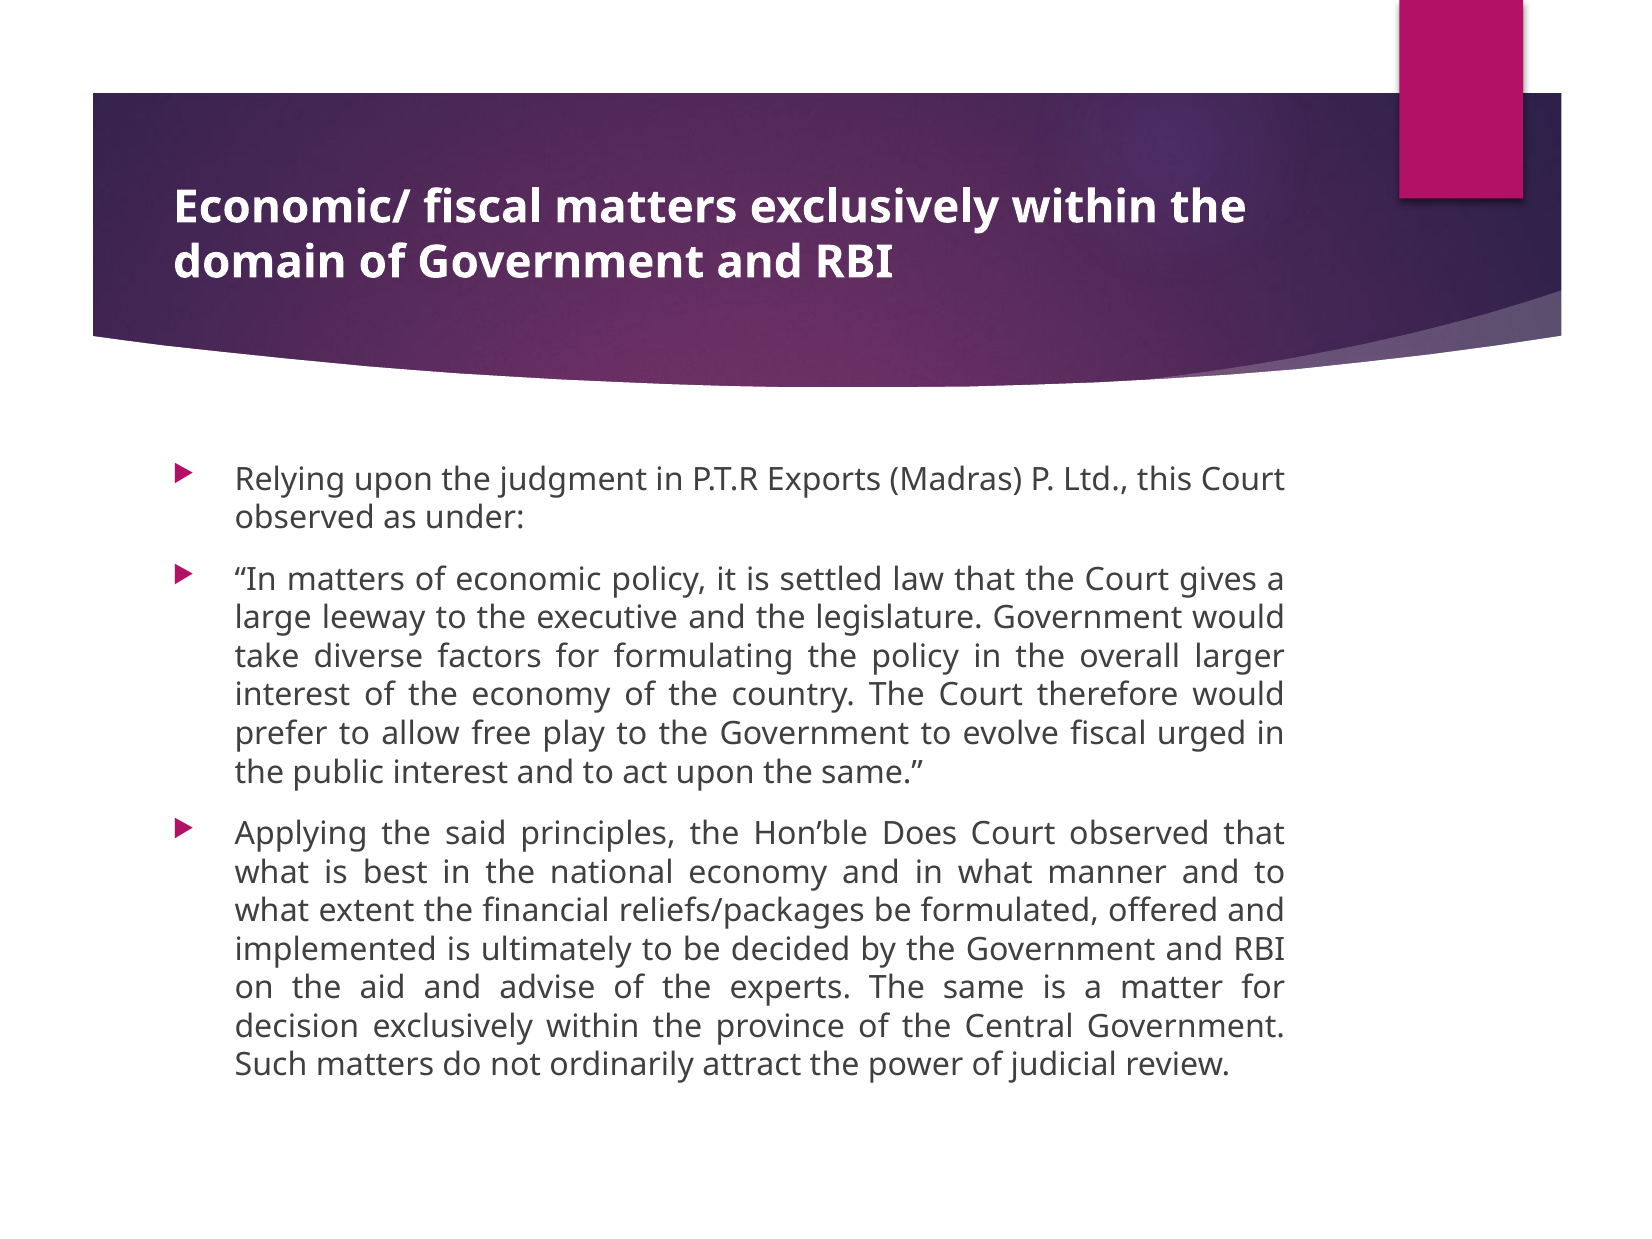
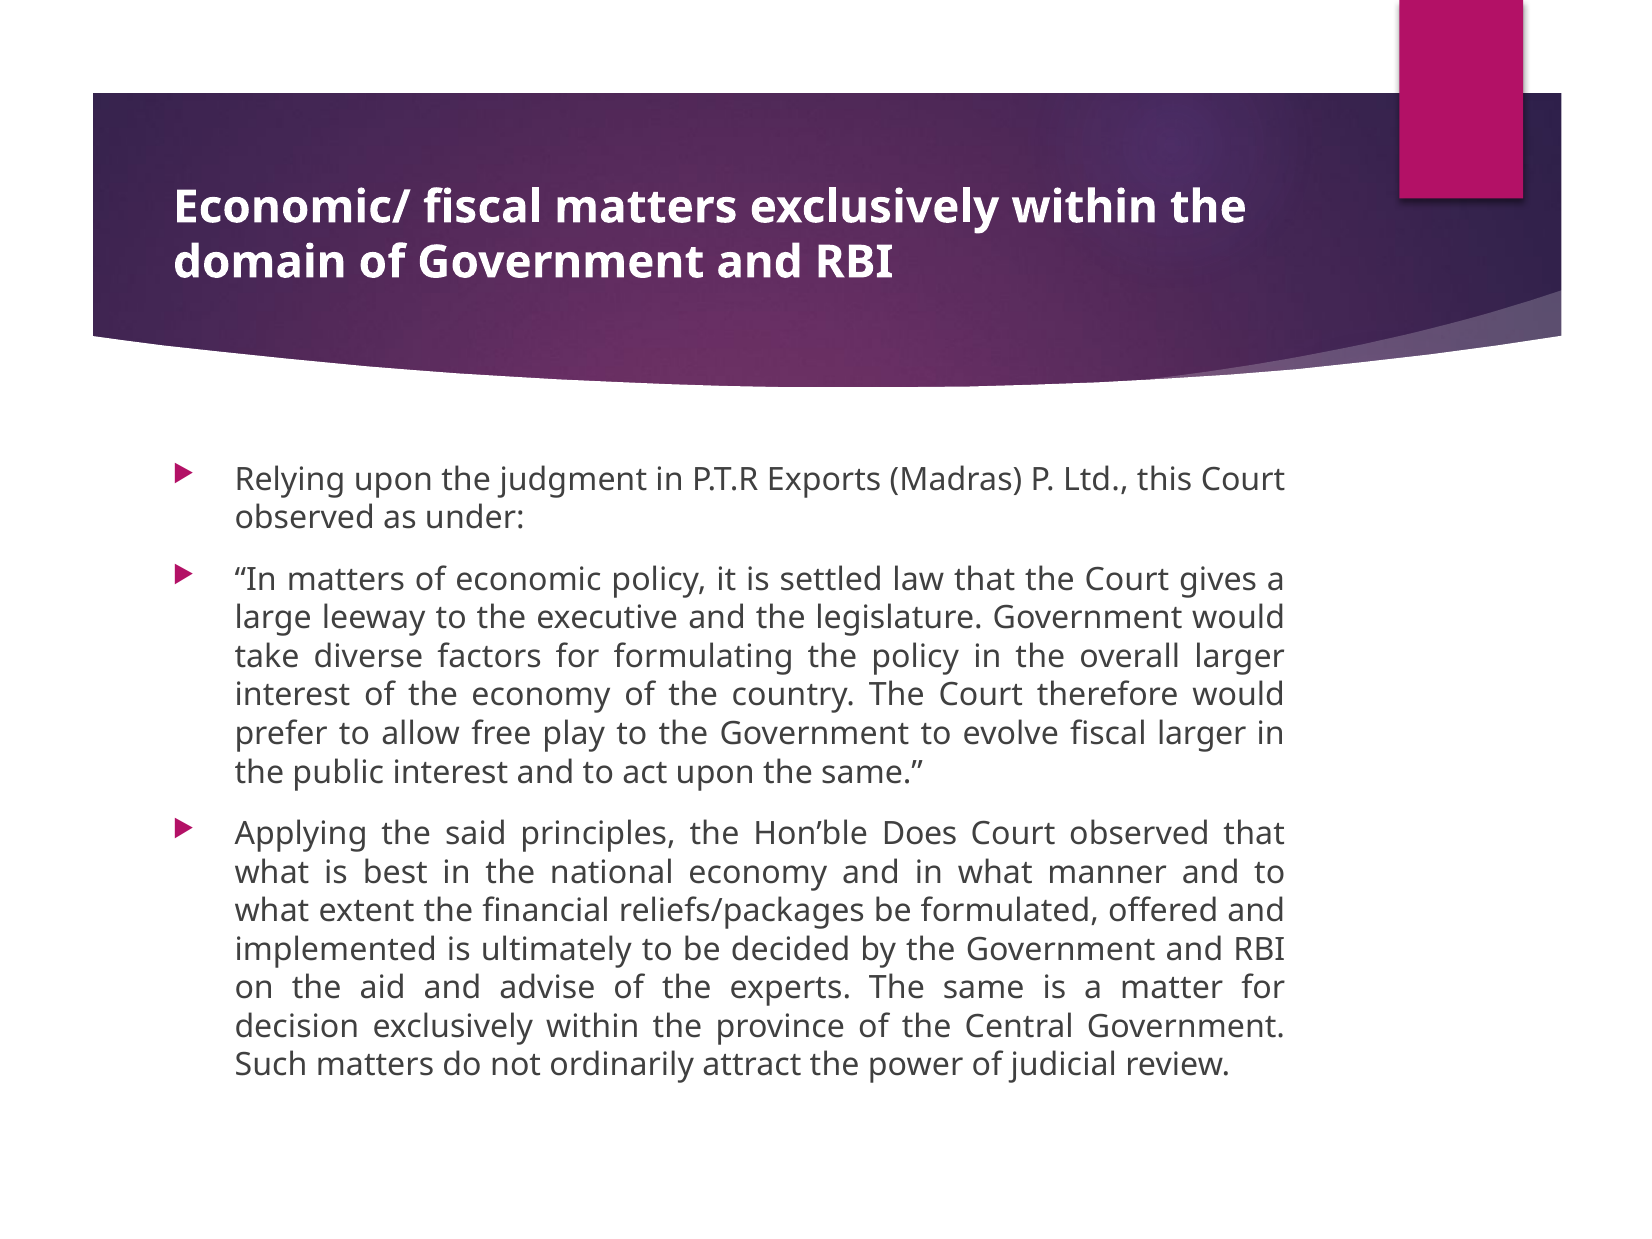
fiscal urged: urged -> larger
